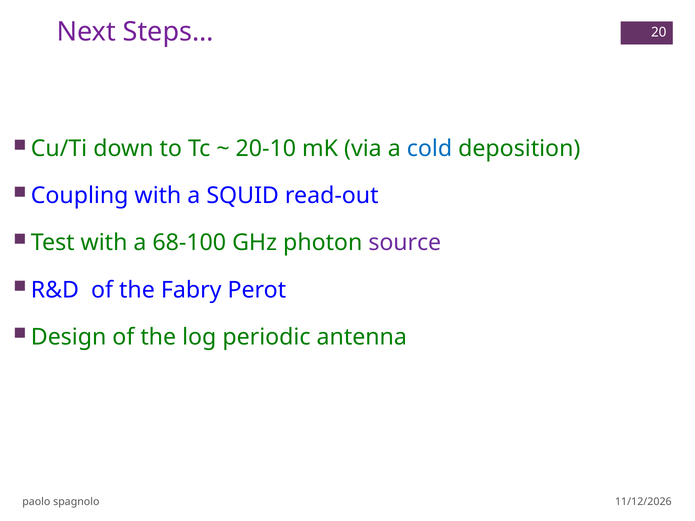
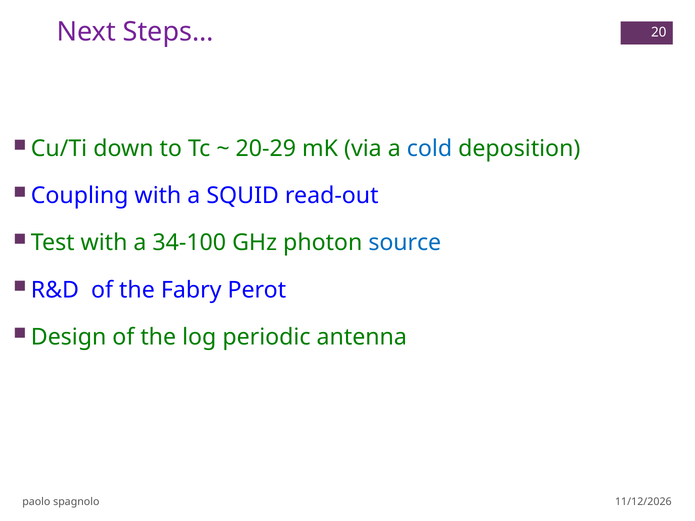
20-10: 20-10 -> 20-29
68-100: 68-100 -> 34-100
source colour: purple -> blue
